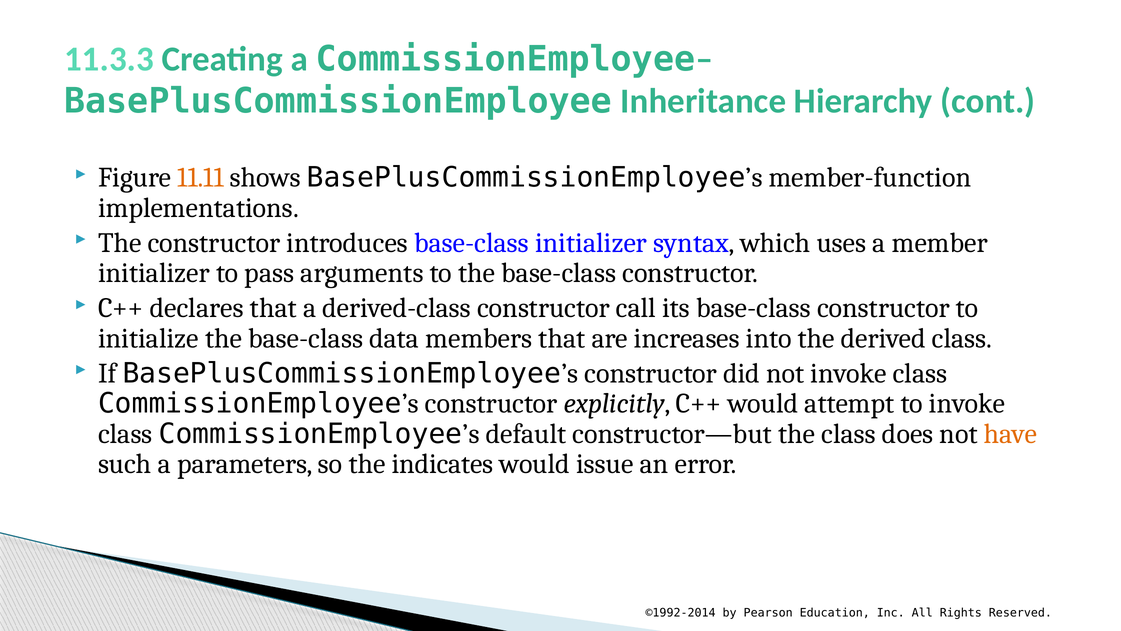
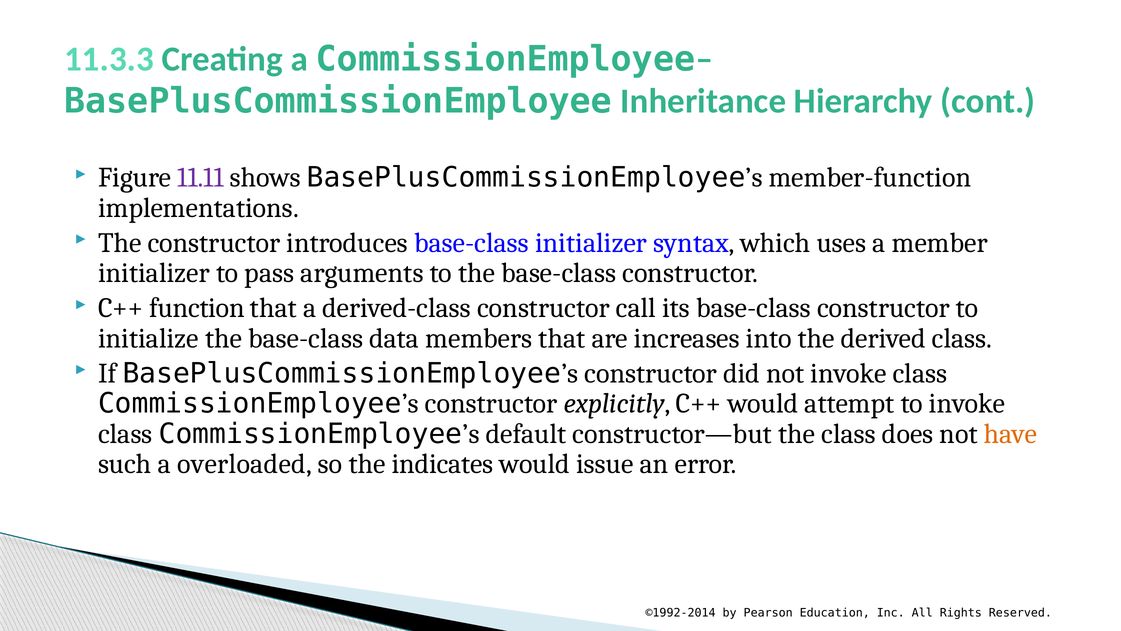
11.11 colour: orange -> purple
declares: declares -> function
parameters: parameters -> overloaded
